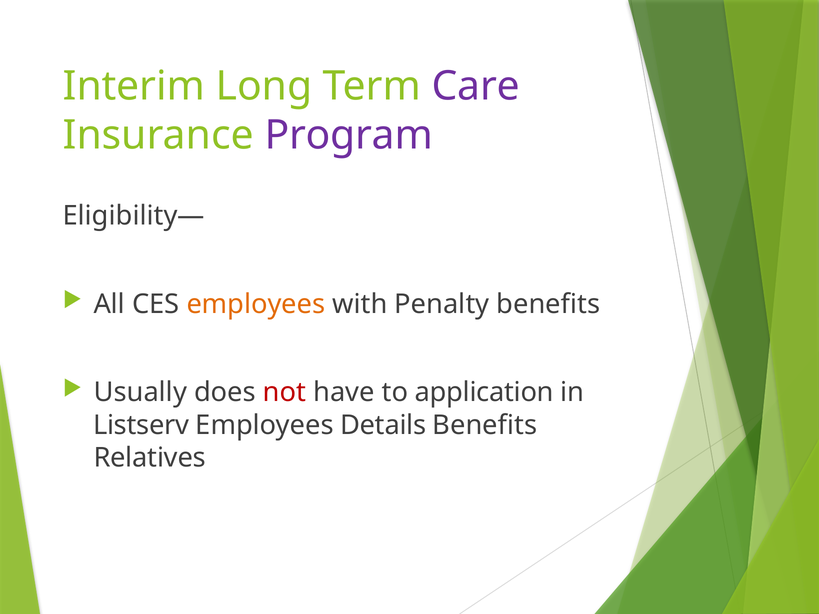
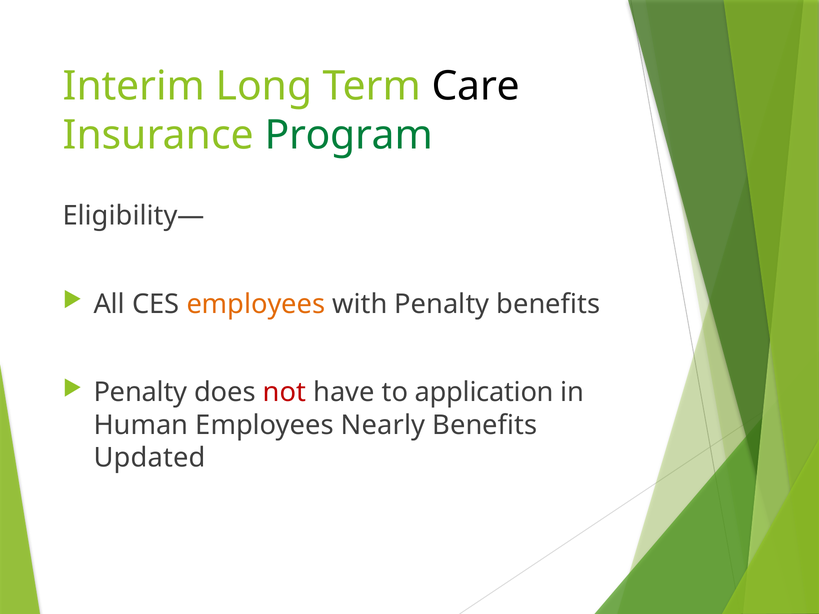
Care colour: purple -> black
Program colour: purple -> green
Usually at (140, 392): Usually -> Penalty
Listserv: Listserv -> Human
Details: Details -> Nearly
Relatives: Relatives -> Updated
